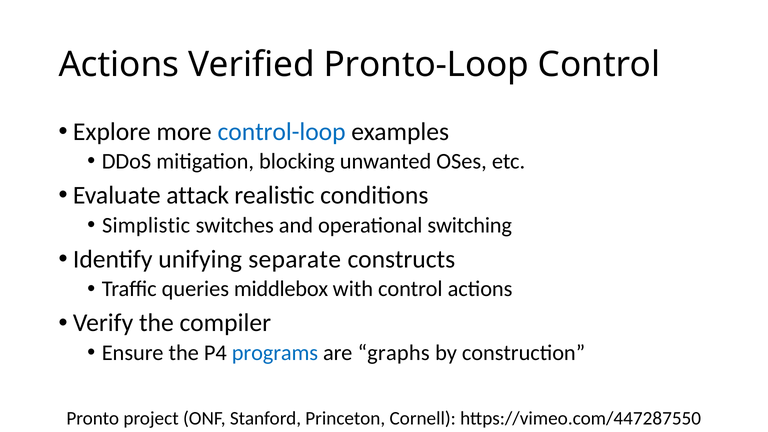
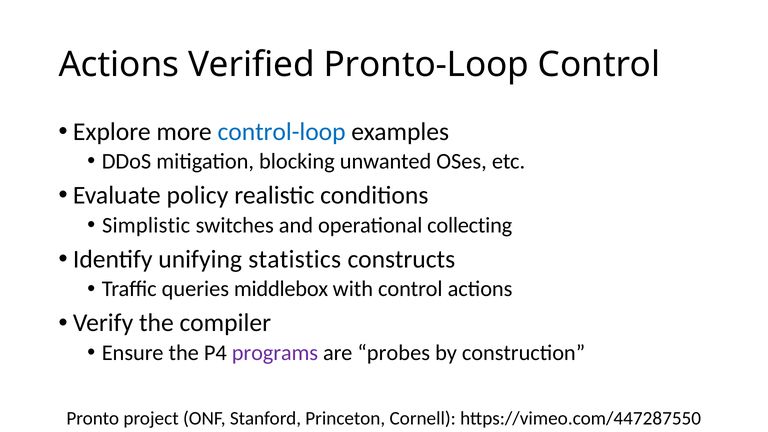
attack: attack -> policy
switching: switching -> collecting
separate: separate -> statistics
programs colour: blue -> purple
graphs: graphs -> probes
